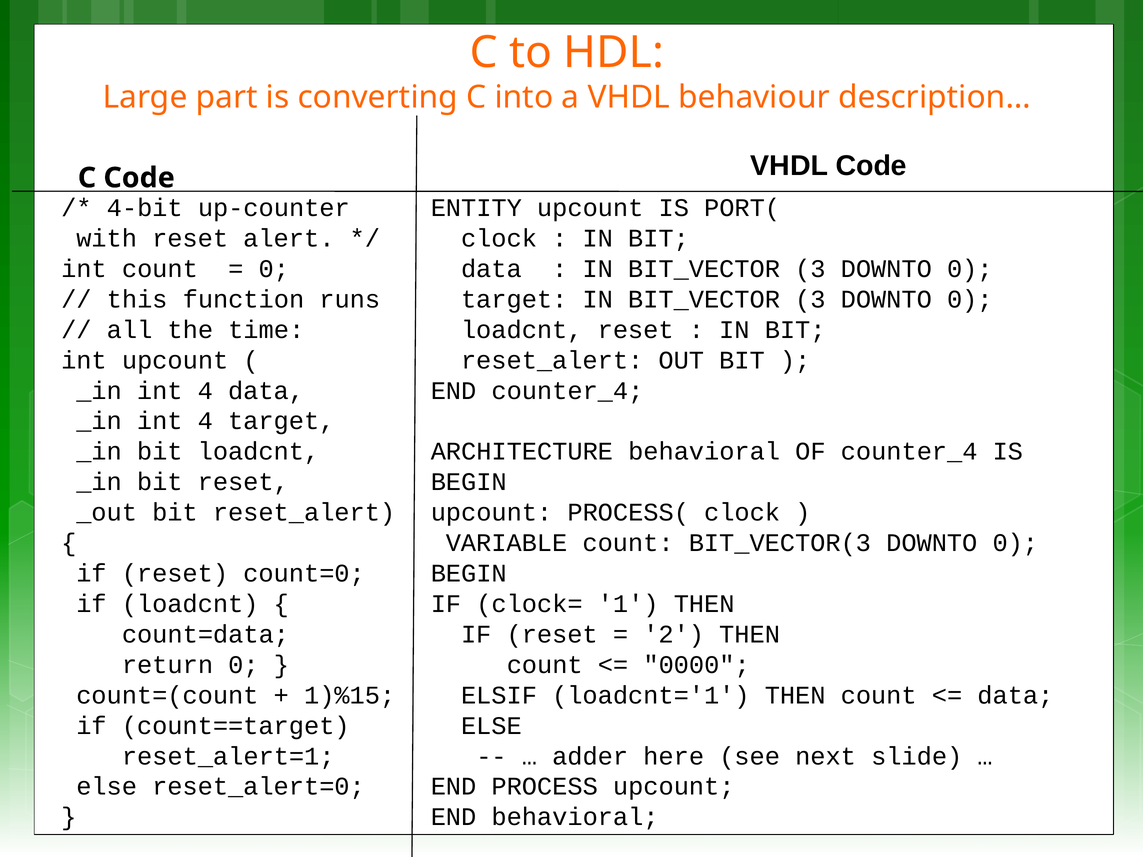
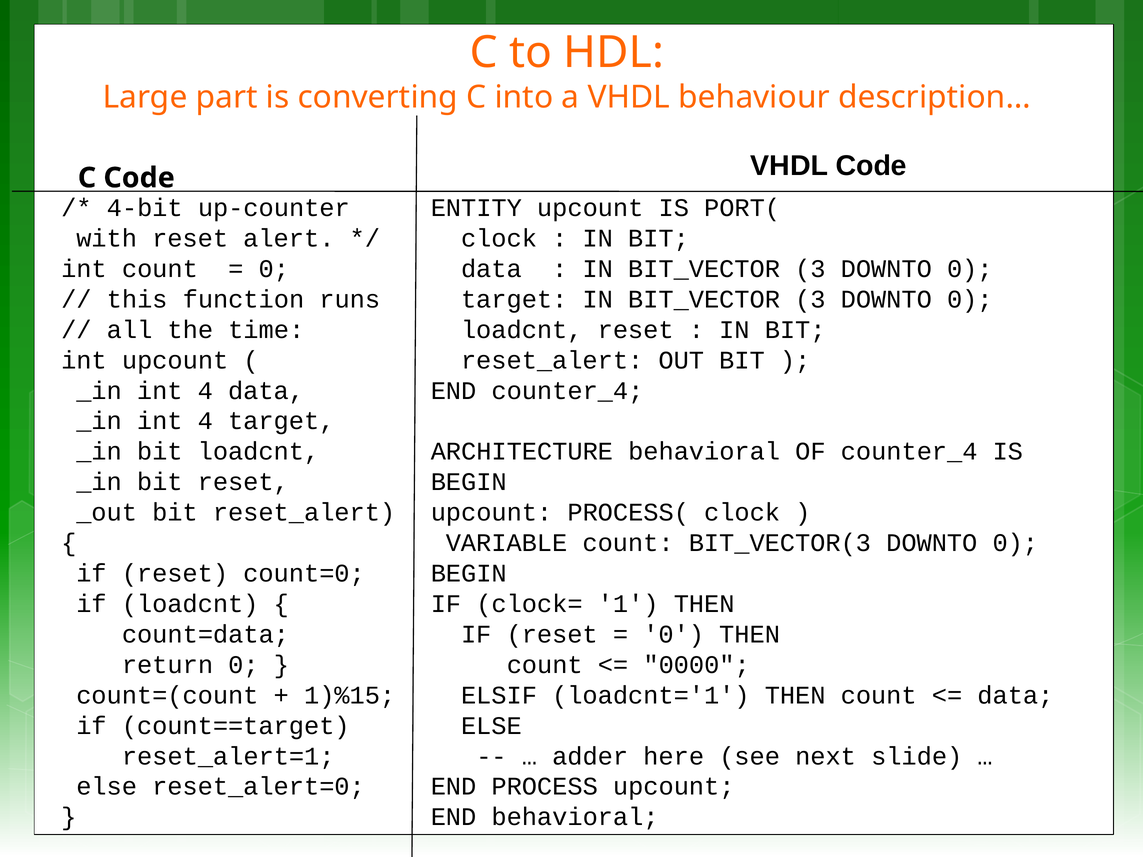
2 at (674, 634): 2 -> 0
